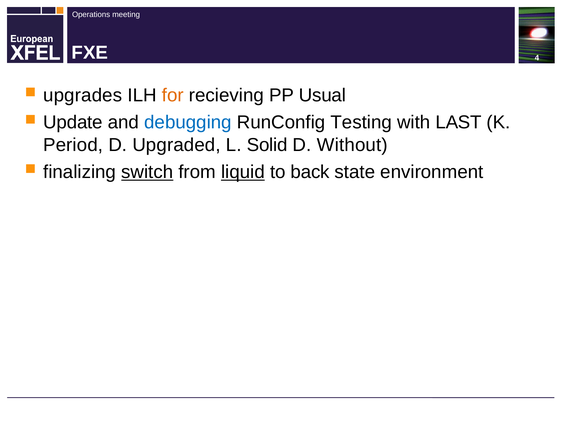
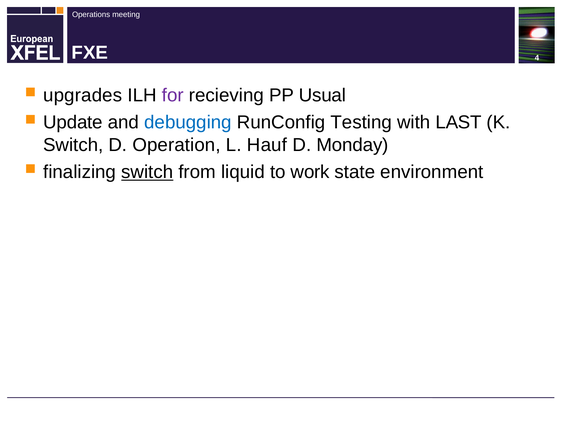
for colour: orange -> purple
Period at (73, 145): Period -> Switch
Upgraded: Upgraded -> Operation
Solid: Solid -> Hauf
Without: Without -> Monday
liquid underline: present -> none
back: back -> work
